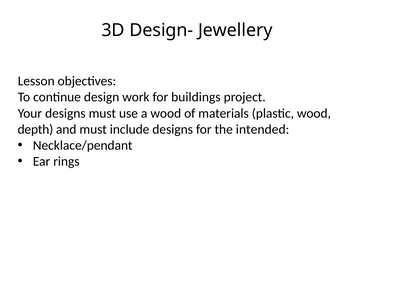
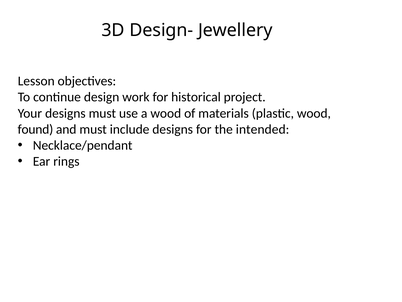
buildings: buildings -> historical
depth: depth -> found
